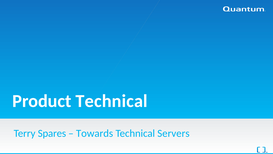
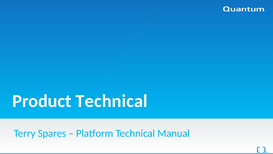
Towards: Towards -> Platform
Servers: Servers -> Manual
